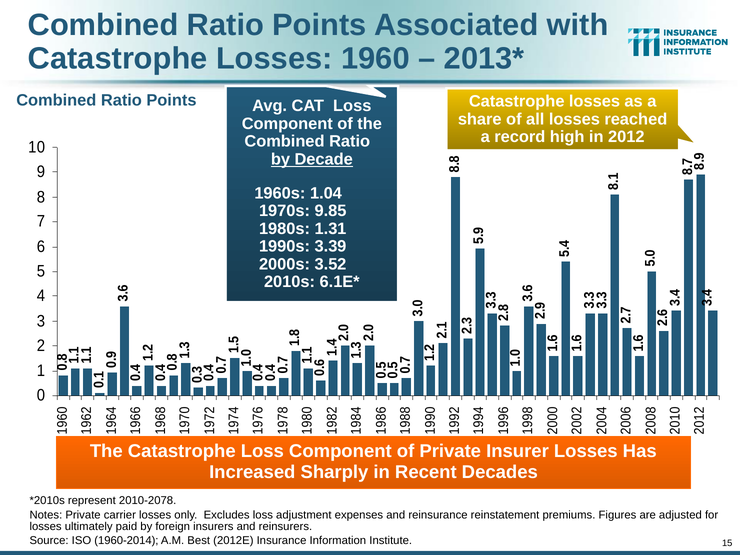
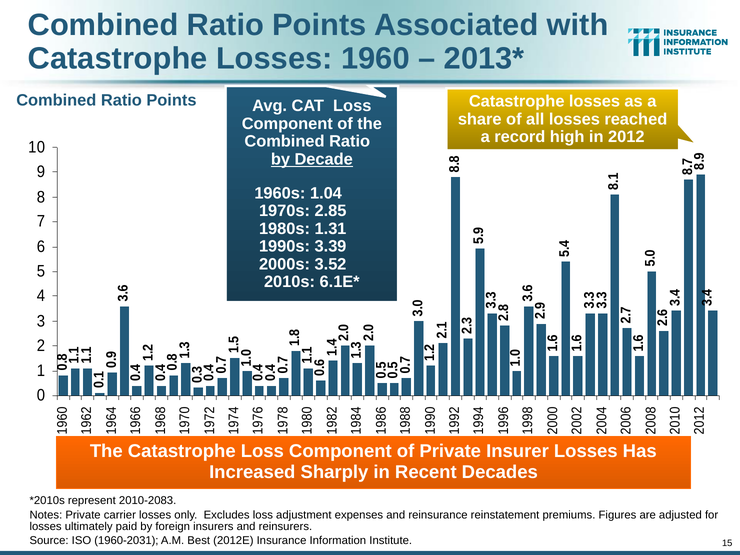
9.85: 9.85 -> 2.85
2010-2078: 2010-2078 -> 2010-2083
1960-2014: 1960-2014 -> 1960-2031
